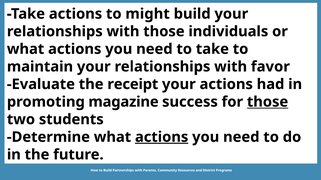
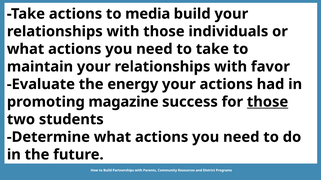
might: might -> media
receipt: receipt -> energy
actions at (162, 137) underline: present -> none
